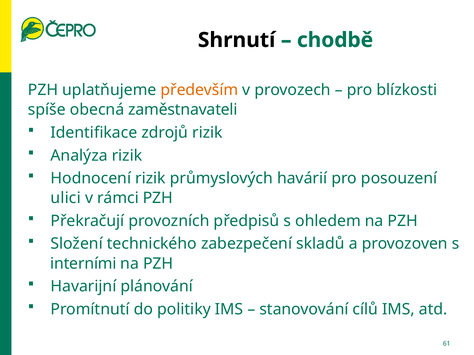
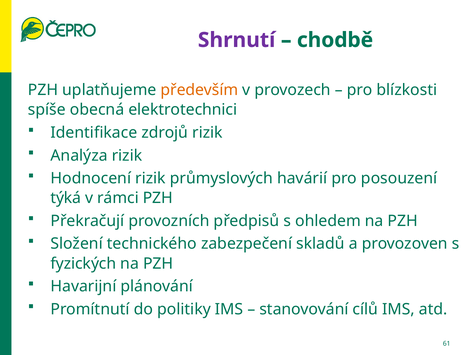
Shrnutí colour: black -> purple
zaměstnavateli: zaměstnavateli -> elektrotechnici
ulici: ulici -> týká
interními: interními -> fyzických
